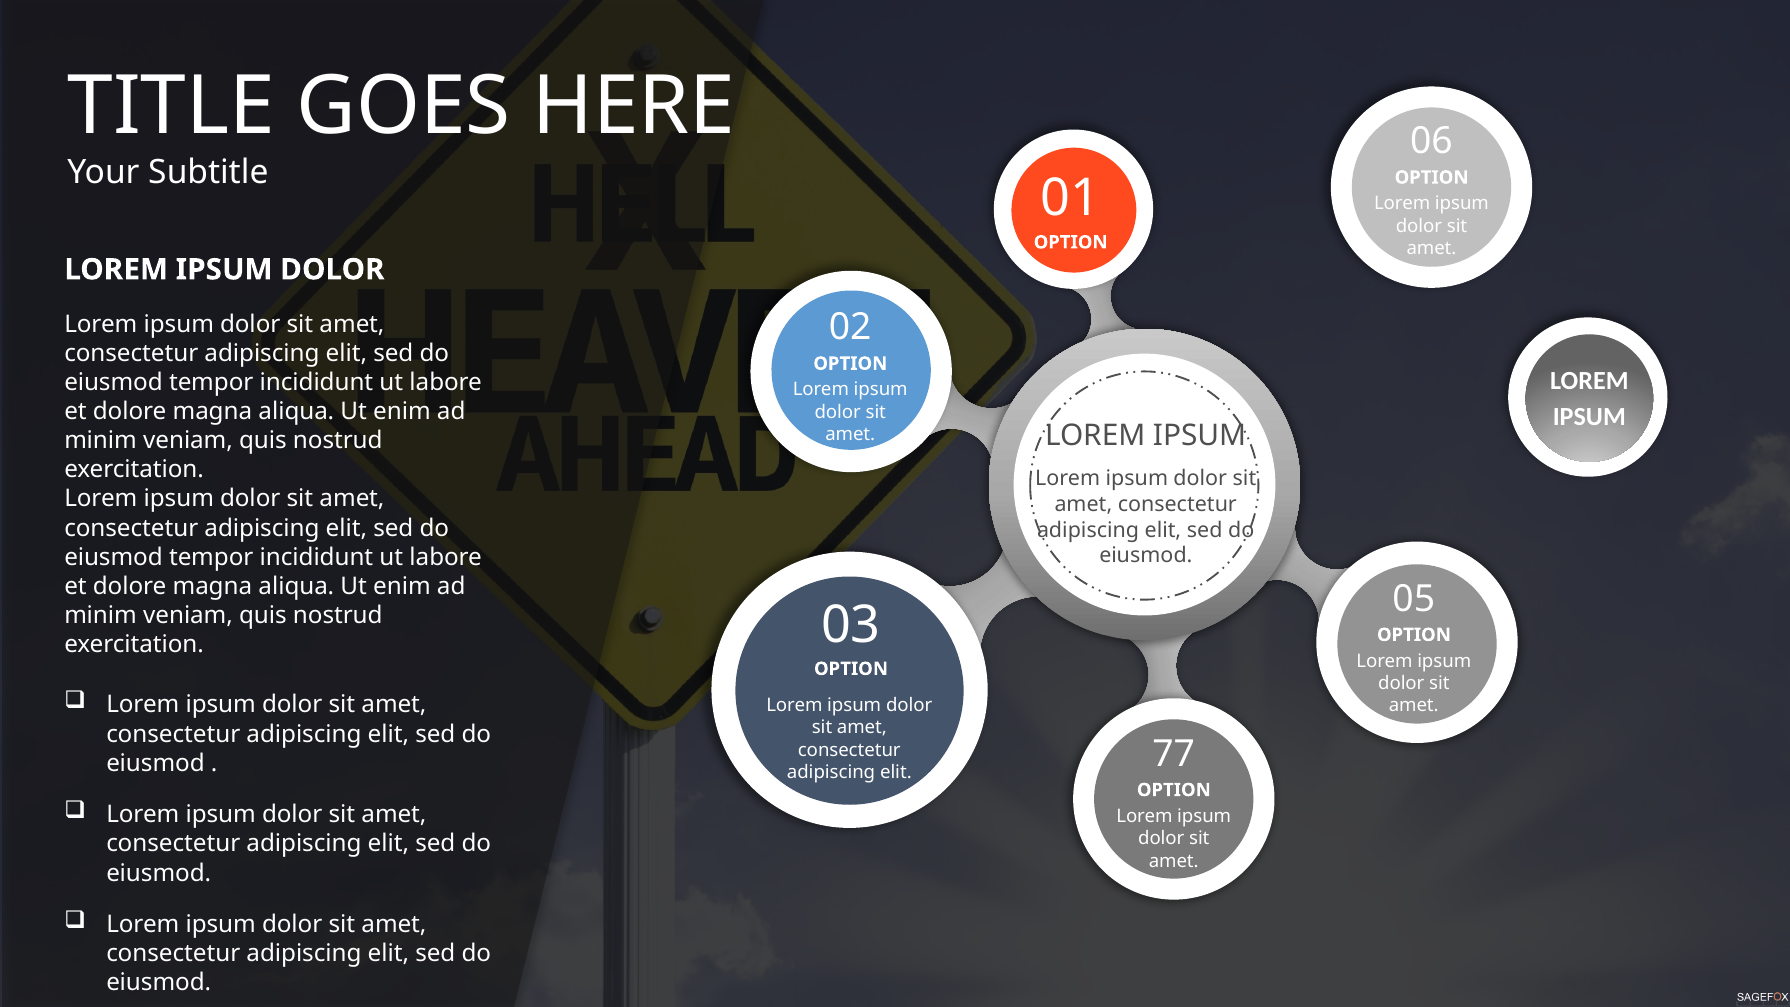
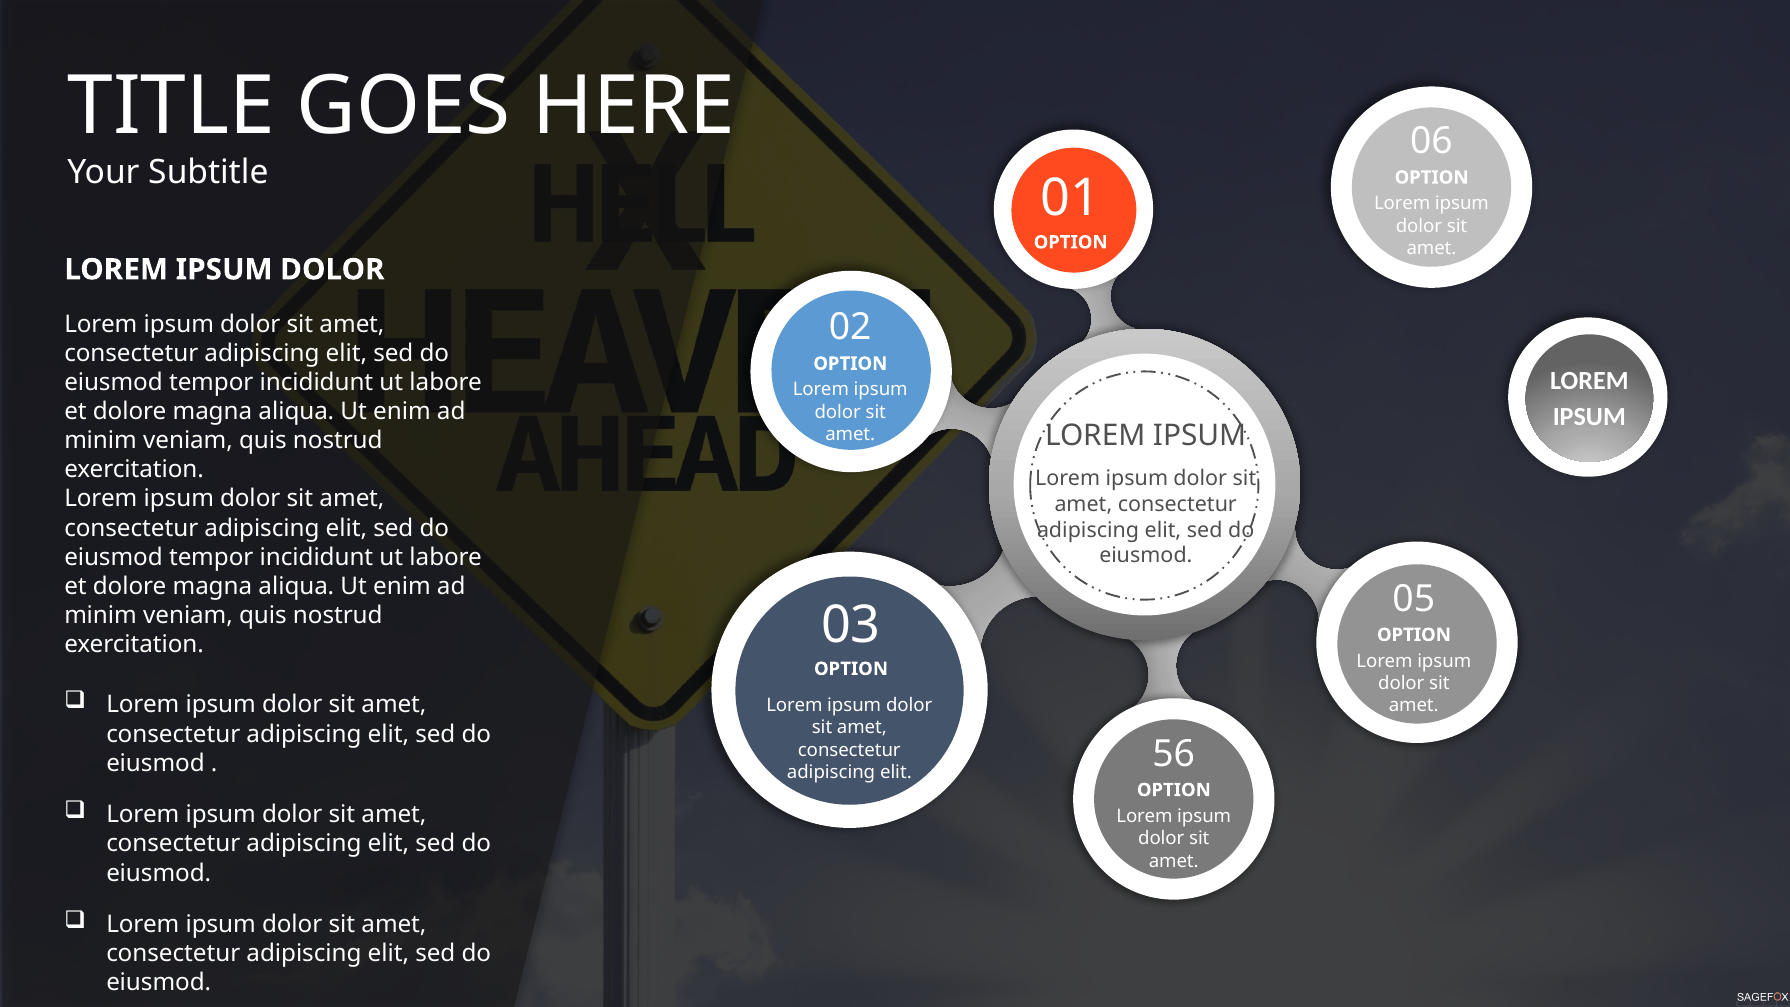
77: 77 -> 56
